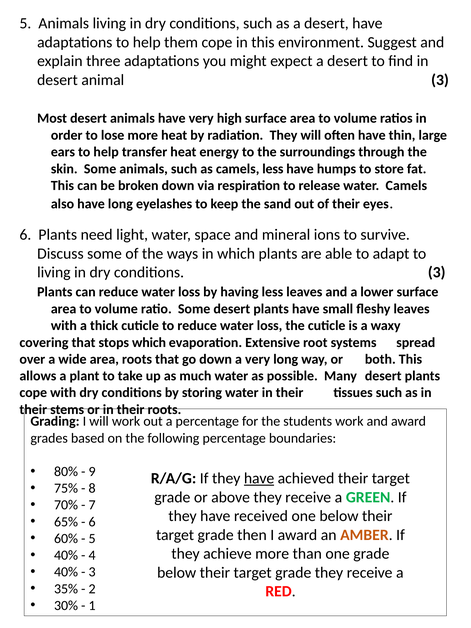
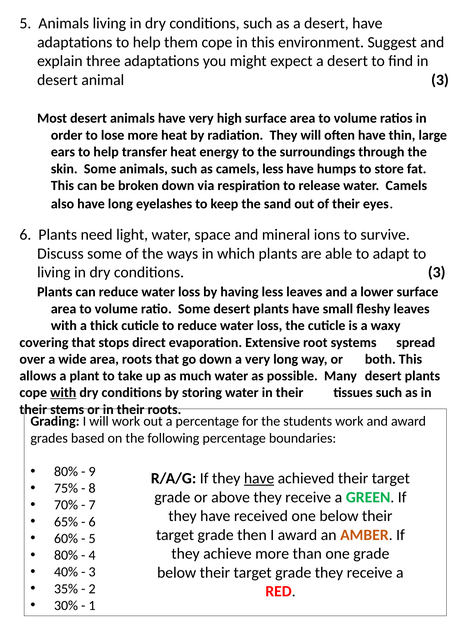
stops which: which -> direct
with at (63, 393) underline: none -> present
40% at (66, 555): 40% -> 80%
